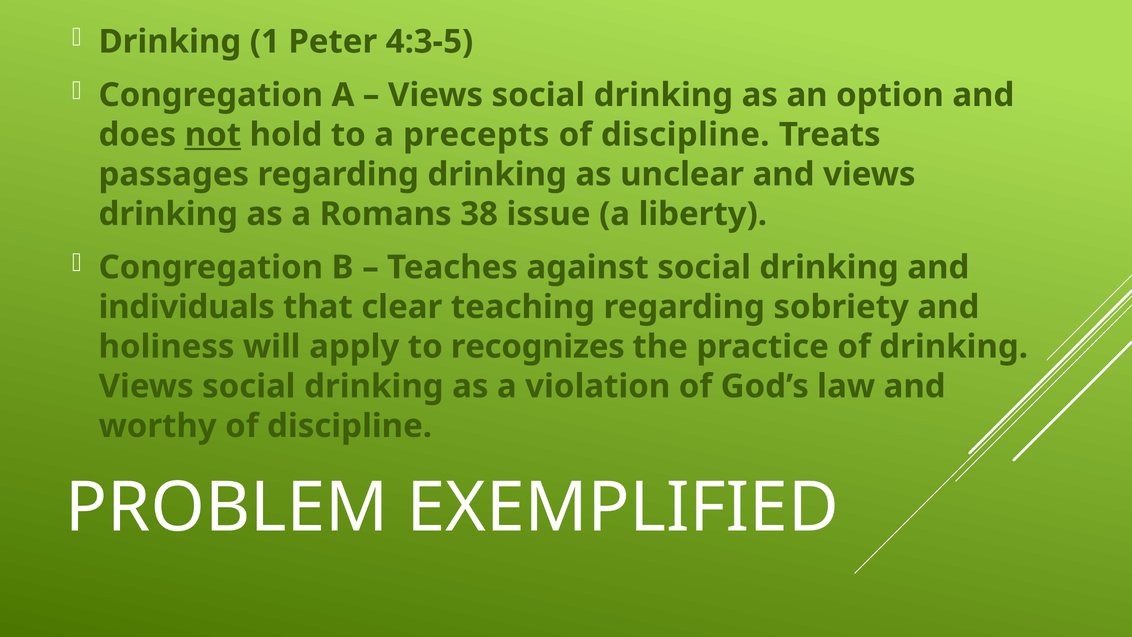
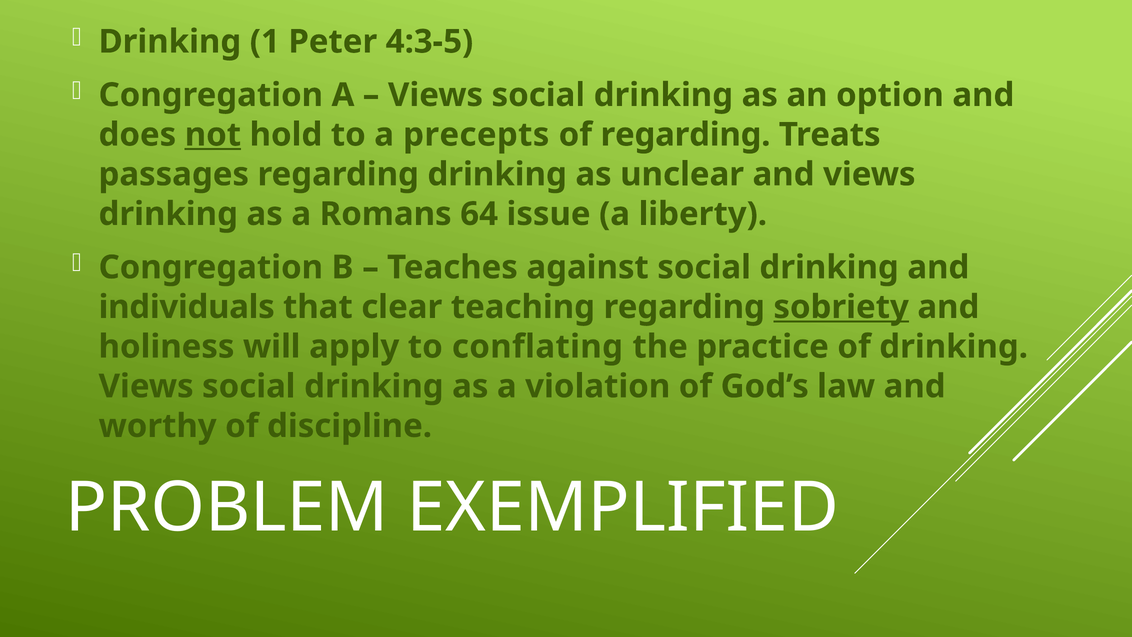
discipline at (685, 135): discipline -> regarding
38: 38 -> 64
sobriety underline: none -> present
recognizes: recognizes -> conflating
